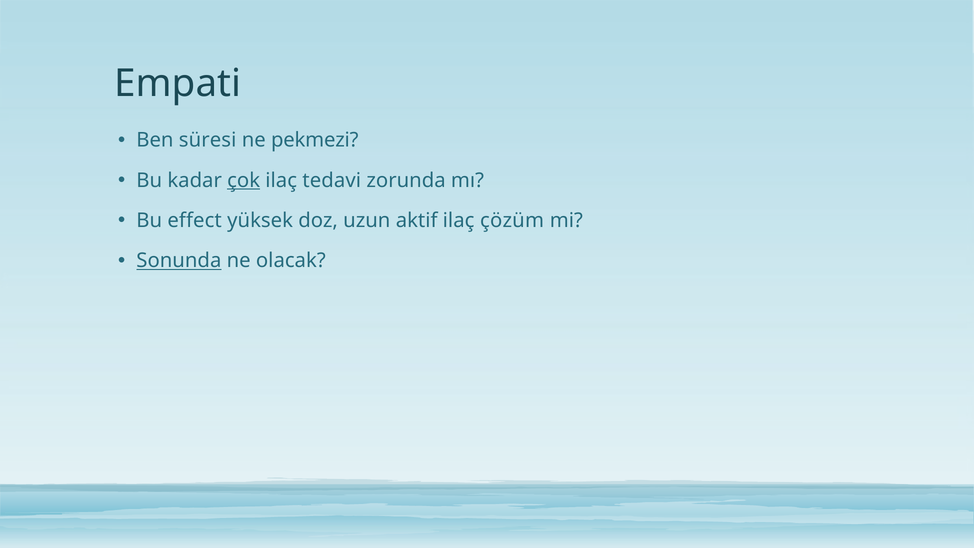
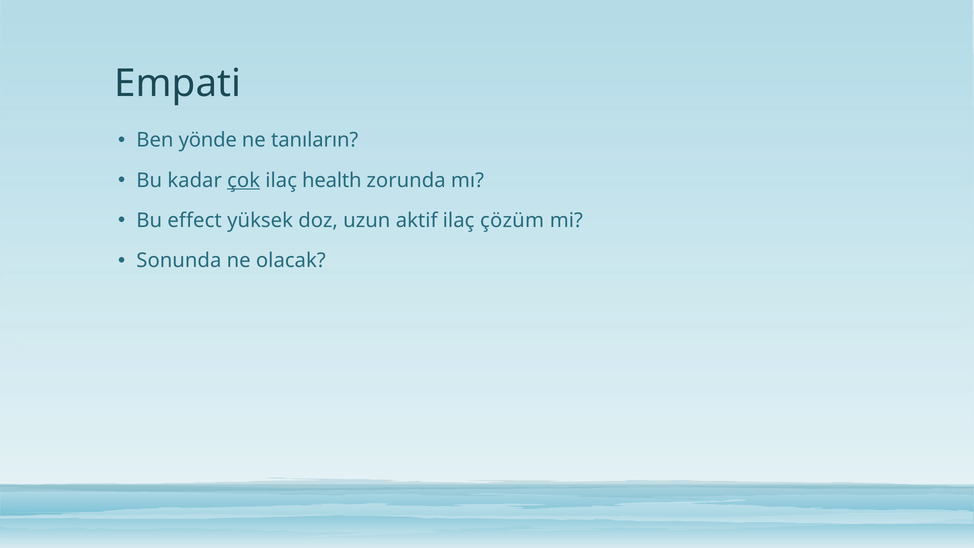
süresi: süresi -> yönde
pekmezi: pekmezi -> tanıların
tedavi: tedavi -> health
Sonunda underline: present -> none
